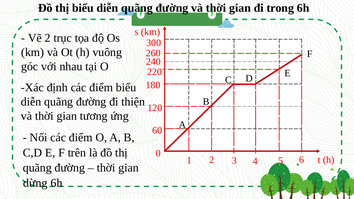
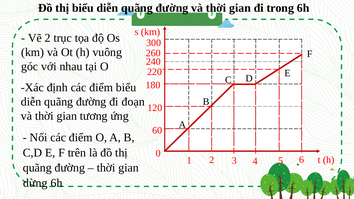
thiện: thiện -> đoạn
